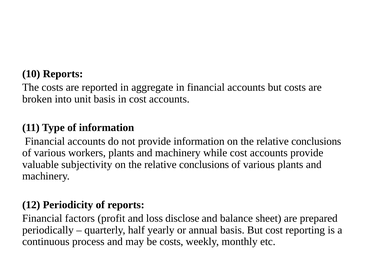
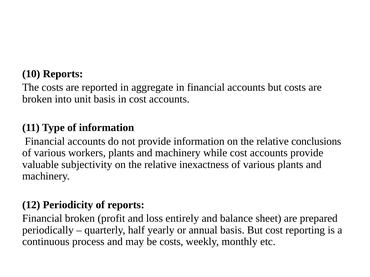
conclusions at (204, 165): conclusions -> inexactness
Financial factors: factors -> broken
disclose: disclose -> entirely
